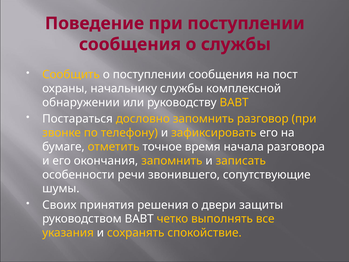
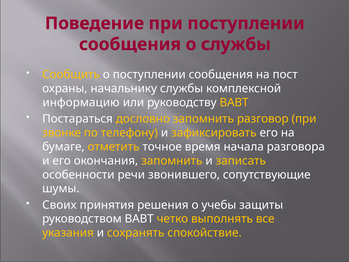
обнаружении: обнаружении -> информацию
двери: двери -> учебы
